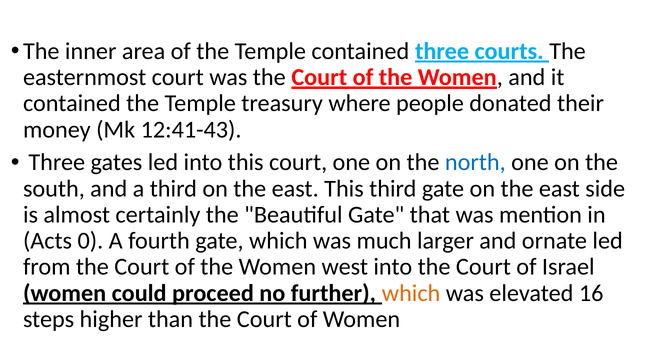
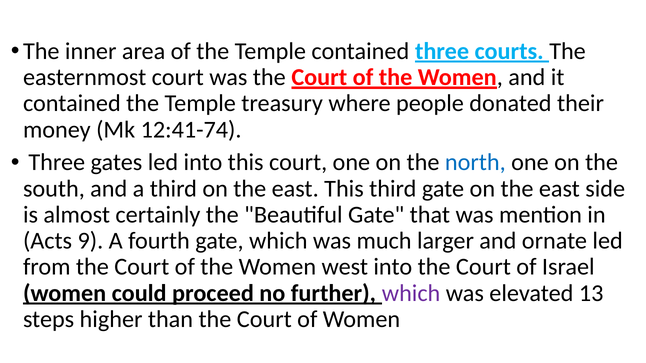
12:41-43: 12:41-43 -> 12:41-74
0: 0 -> 9
which at (411, 293) colour: orange -> purple
16: 16 -> 13
